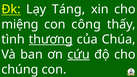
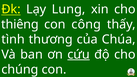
Táng: Táng -> Lung
miệng: miệng -> thiêng
thương underline: present -> none
